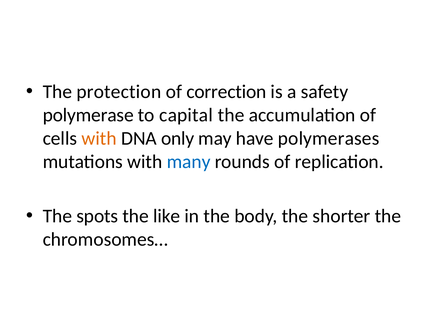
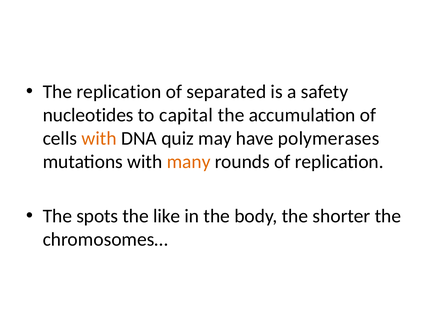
The protection: protection -> replication
correction: correction -> separated
polymerase: polymerase -> nucleotides
only: only -> quiz
many colour: blue -> orange
